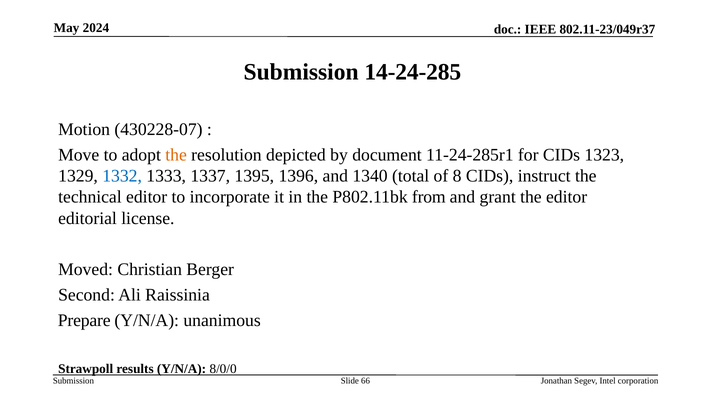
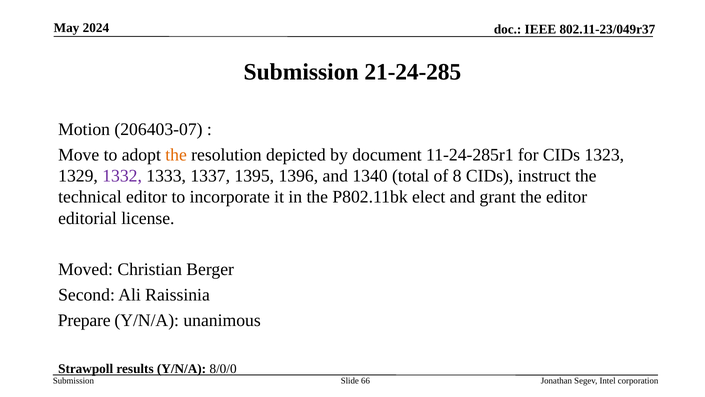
14-24-285: 14-24-285 -> 21-24-285
430228-07: 430228-07 -> 206403-07
1332 colour: blue -> purple
from: from -> elect
